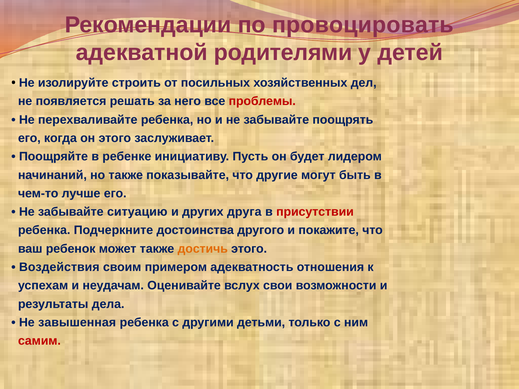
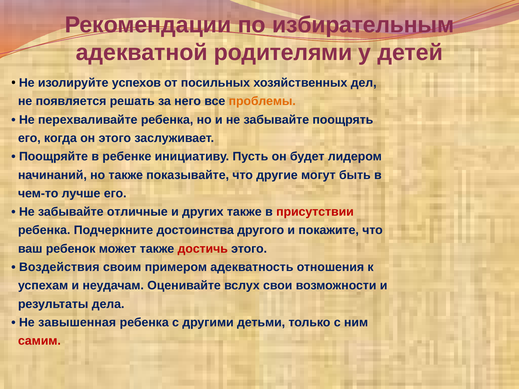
провоцировать: провоцировать -> избирательным
строить: строить -> успехов
проблемы colour: red -> orange
ситуацию: ситуацию -> отличные
других друга: друга -> также
достичь colour: orange -> red
